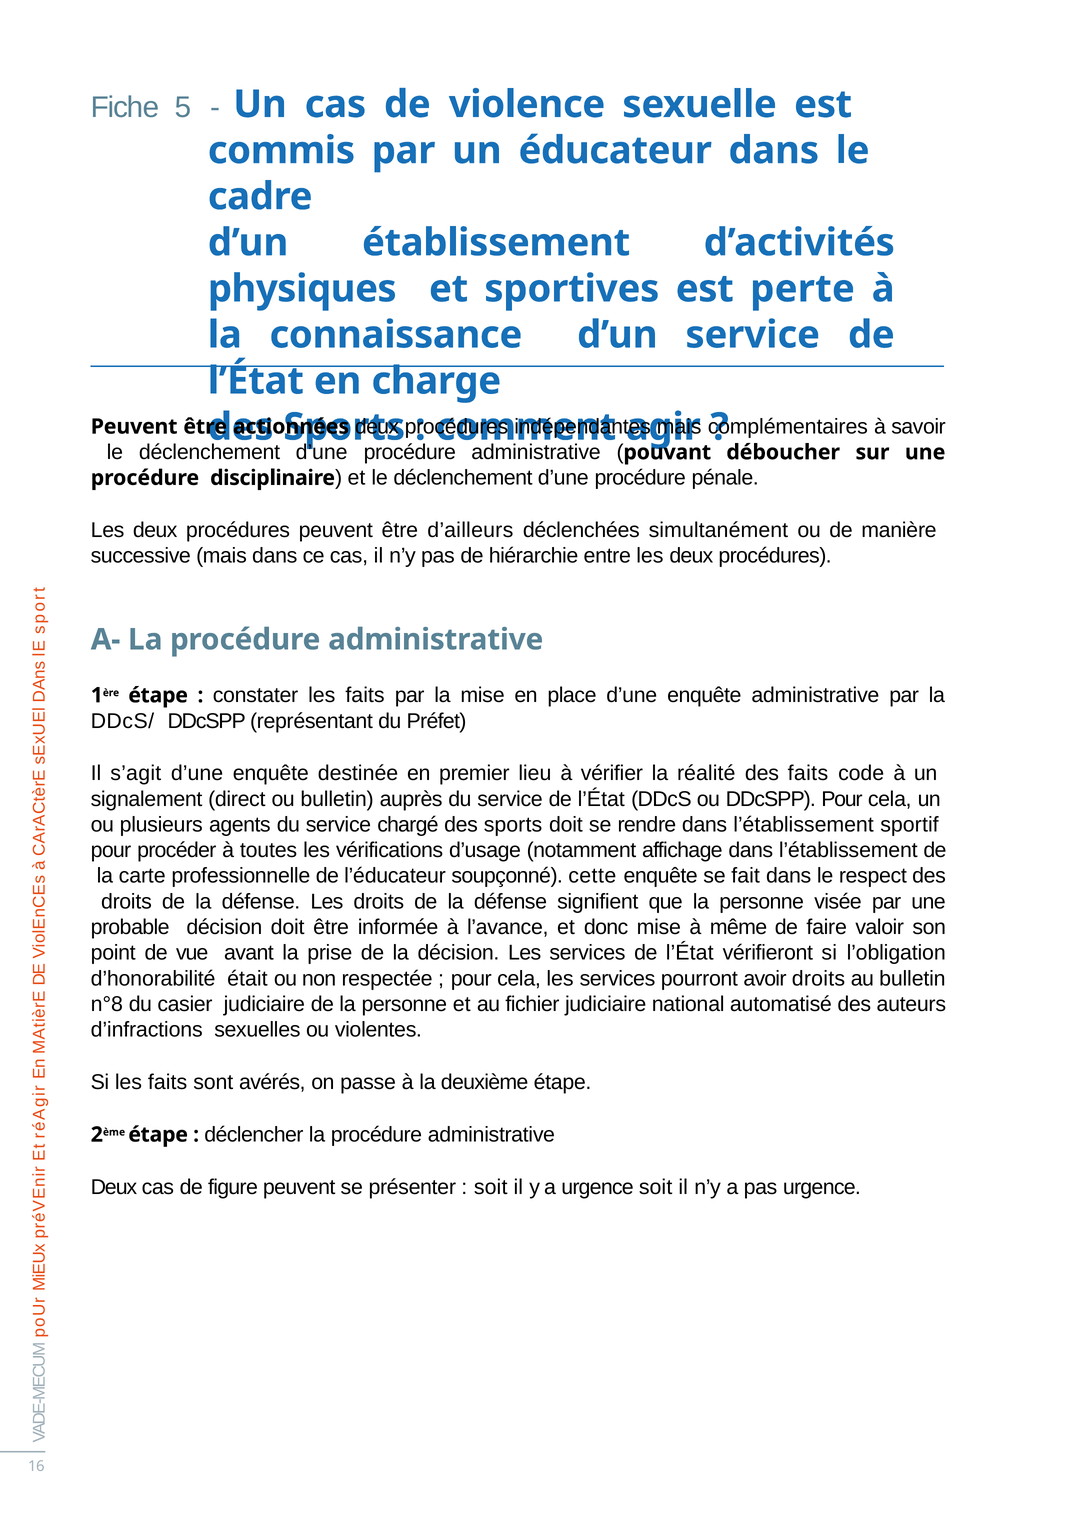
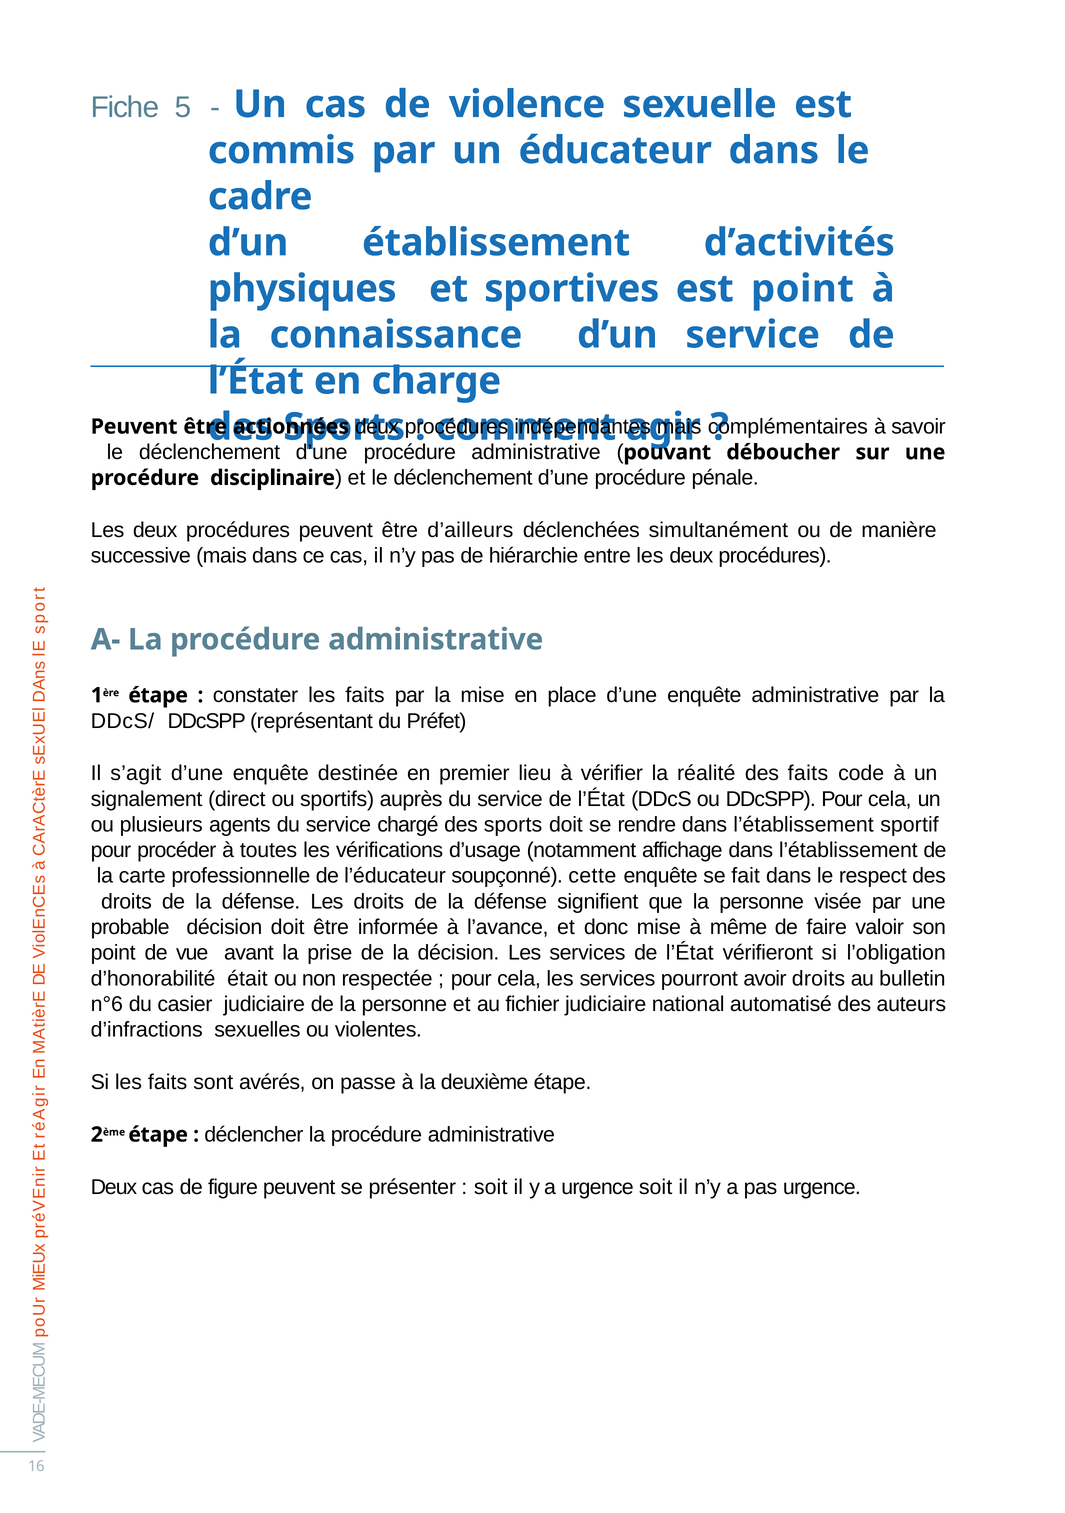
est perte: perte -> point
ou bulletin: bulletin -> sportifs
n°8: n°8 -> n°6
